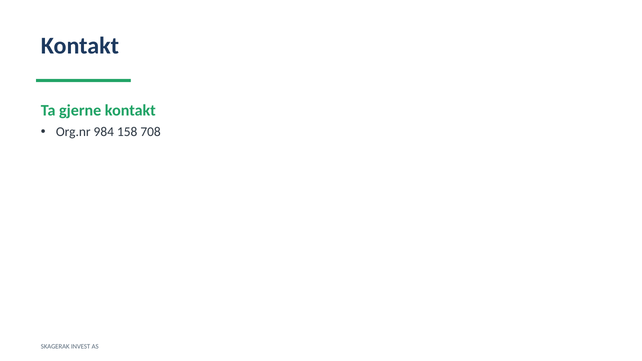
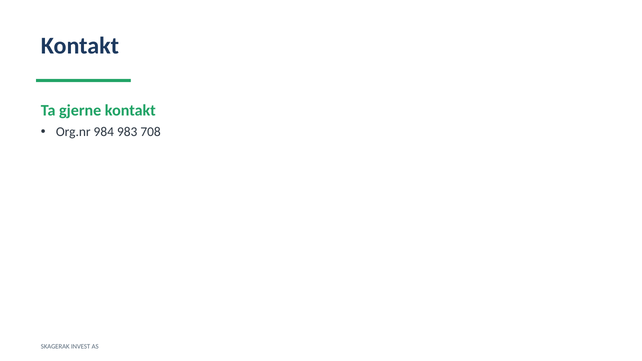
158: 158 -> 983
